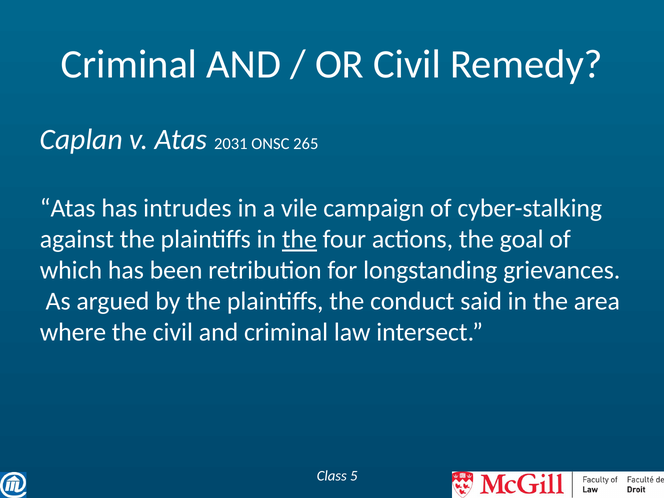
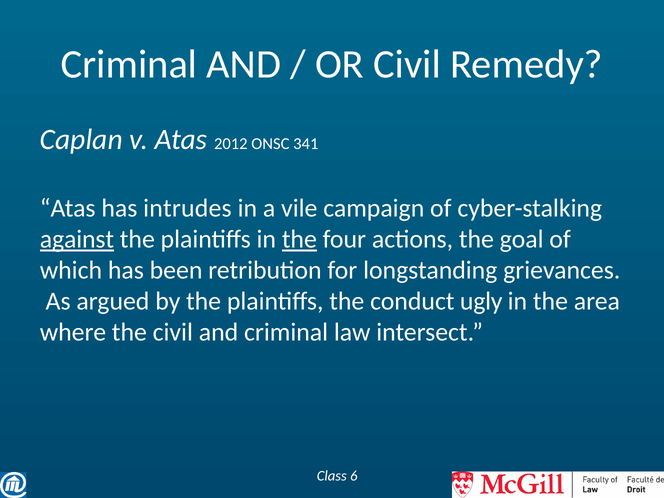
2031: 2031 -> 2012
265: 265 -> 341
against underline: none -> present
said: said -> ugly
5: 5 -> 6
